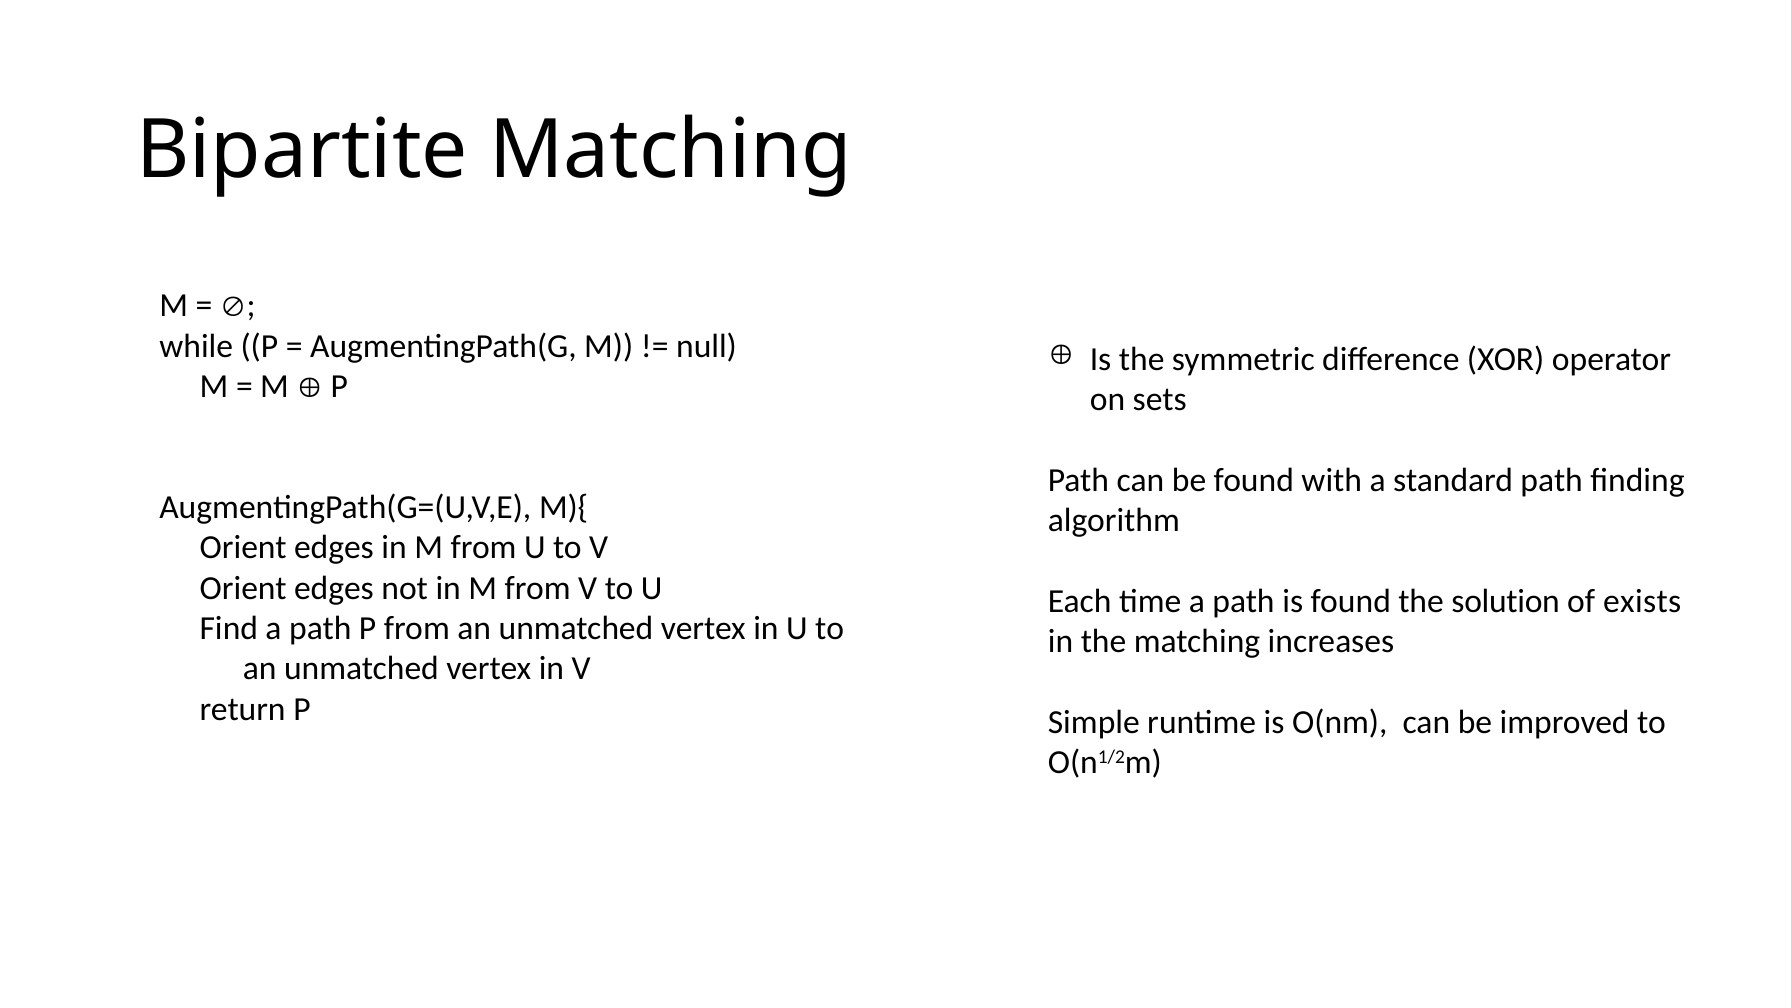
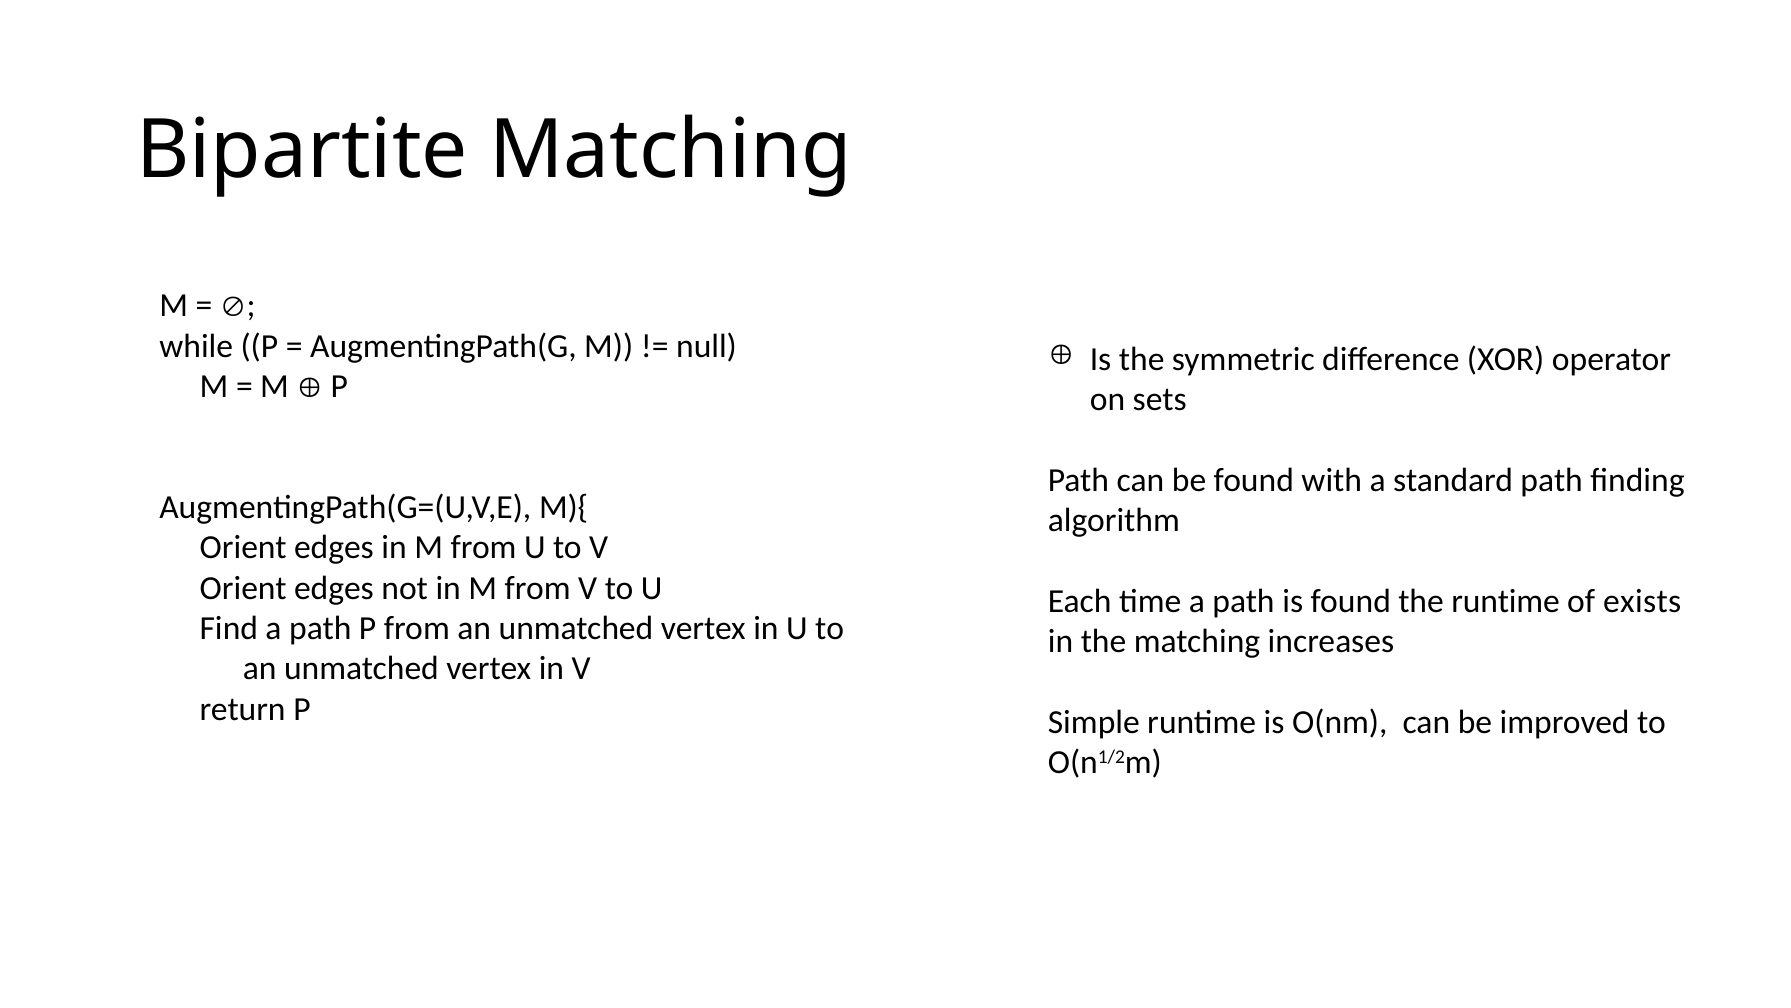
the solution: solution -> runtime
